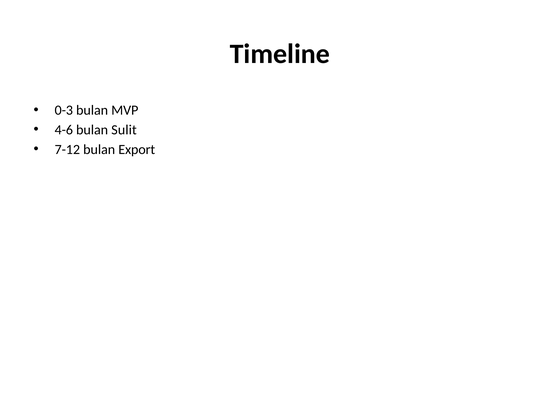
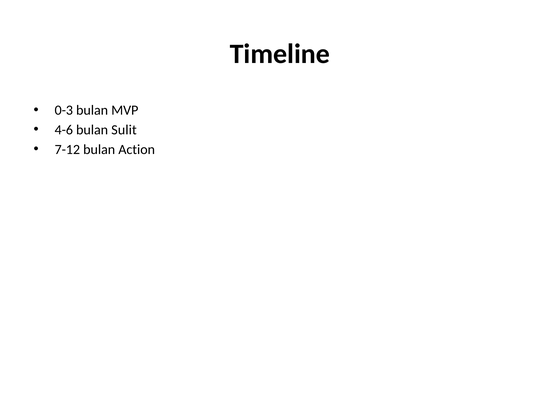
Export: Export -> Action
